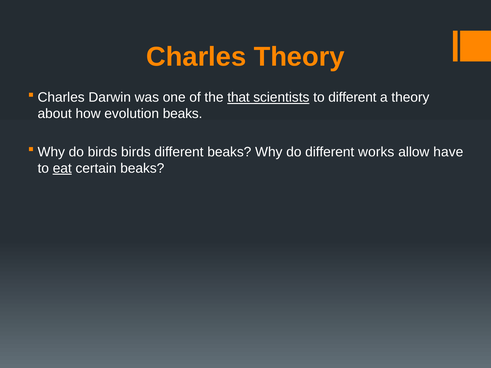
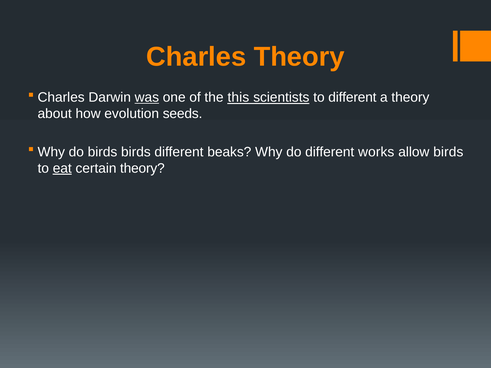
was underline: none -> present
that: that -> this
evolution beaks: beaks -> seeds
allow have: have -> birds
certain beaks: beaks -> theory
